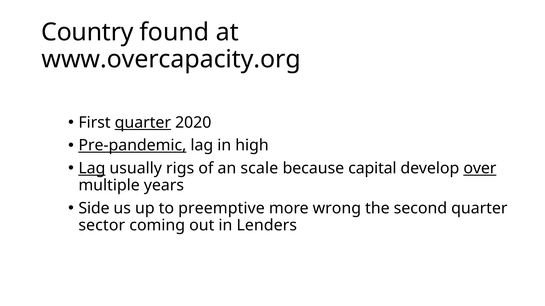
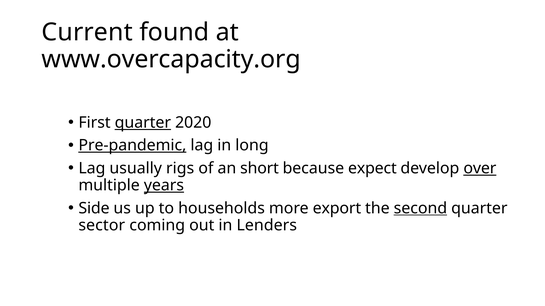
Country: Country -> Current
high: high -> long
Lag at (92, 169) underline: present -> none
scale: scale -> short
capital: capital -> expect
years underline: none -> present
preemptive: preemptive -> households
wrong: wrong -> export
second underline: none -> present
